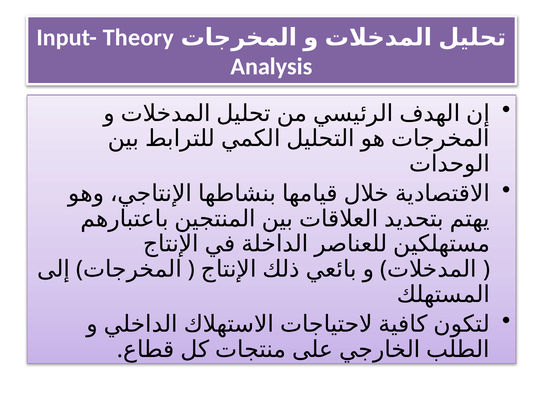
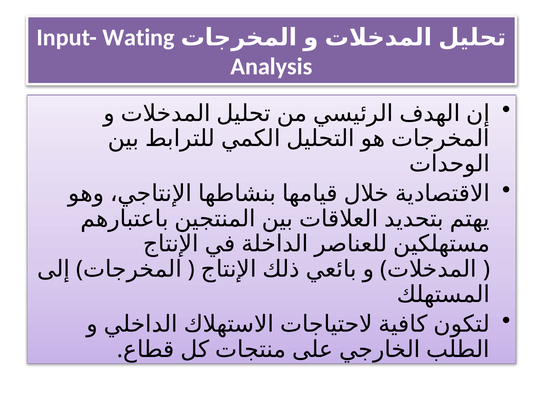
Theory: Theory -> Wating
